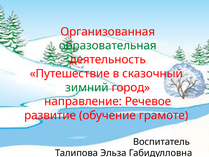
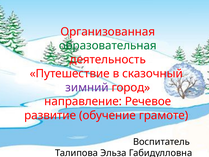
зимний colour: green -> purple
